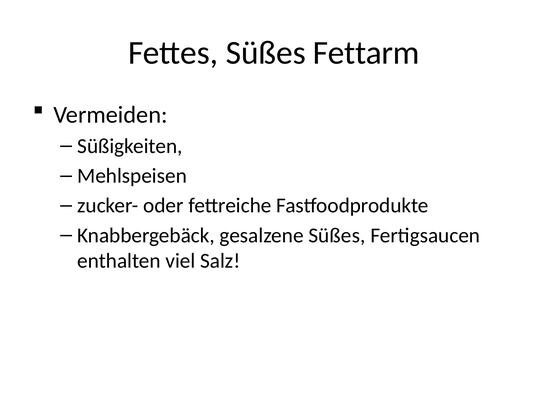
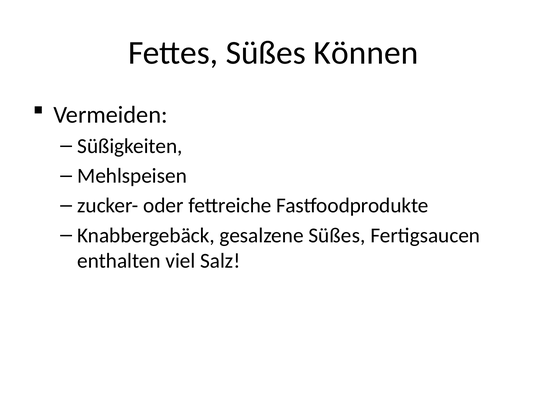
Fettarm: Fettarm -> Können
